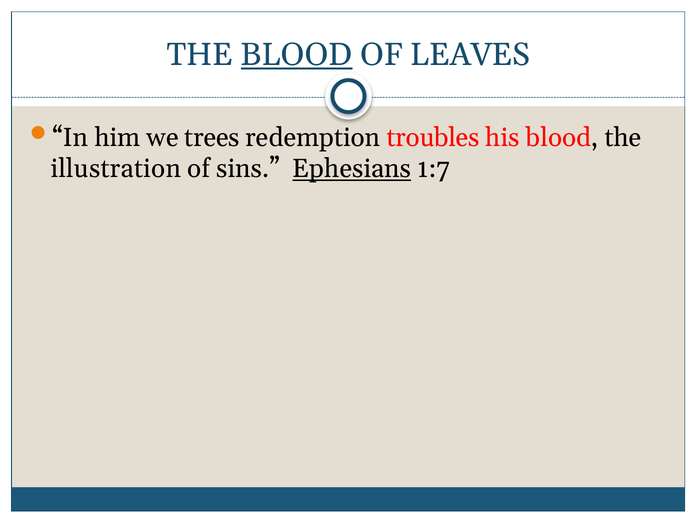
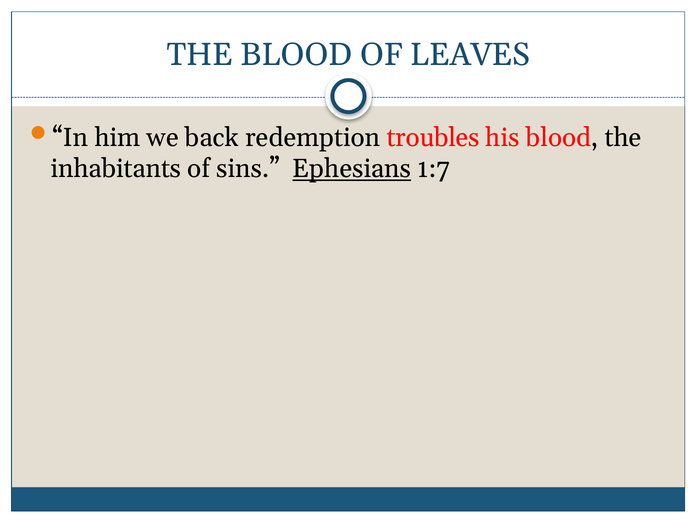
BLOOD at (297, 55) underline: present -> none
trees: trees -> back
illustration: illustration -> inhabitants
